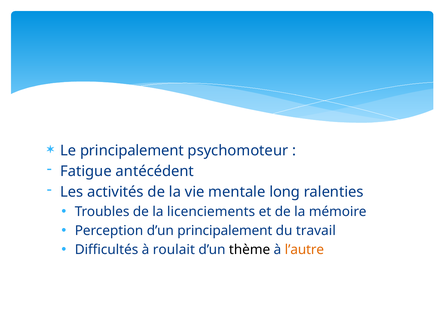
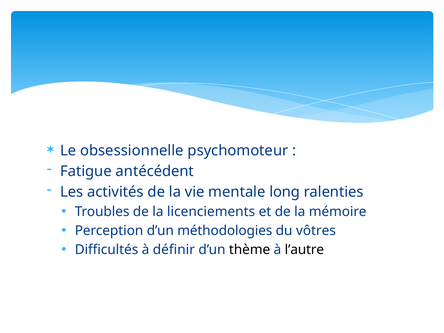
Le principalement: principalement -> obsessionnelle
d’un principalement: principalement -> méthodologies
travail: travail -> vôtres
roulait: roulait -> définir
l’autre colour: orange -> black
